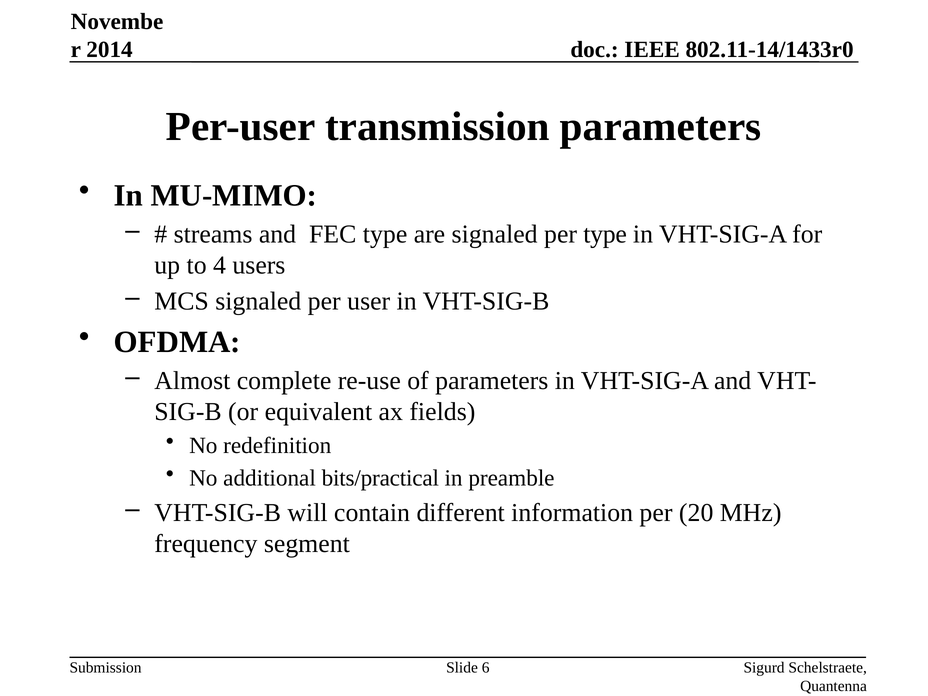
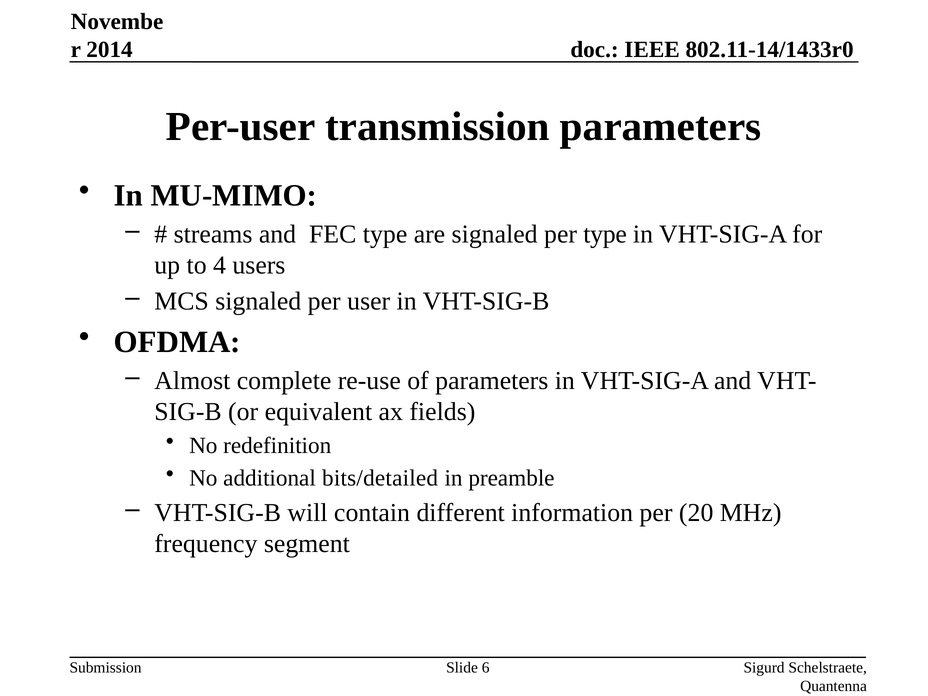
bits/practical: bits/practical -> bits/detailed
